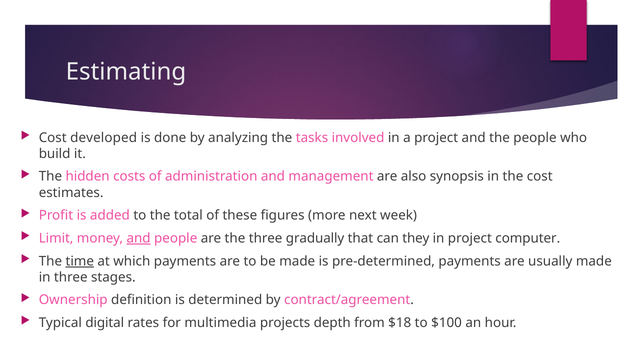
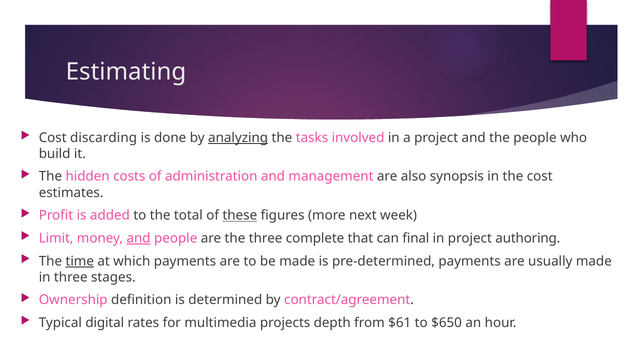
developed: developed -> discarding
analyzing underline: none -> present
these underline: none -> present
gradually: gradually -> complete
they: they -> final
computer: computer -> authoring
$18: $18 -> $61
$100: $100 -> $650
